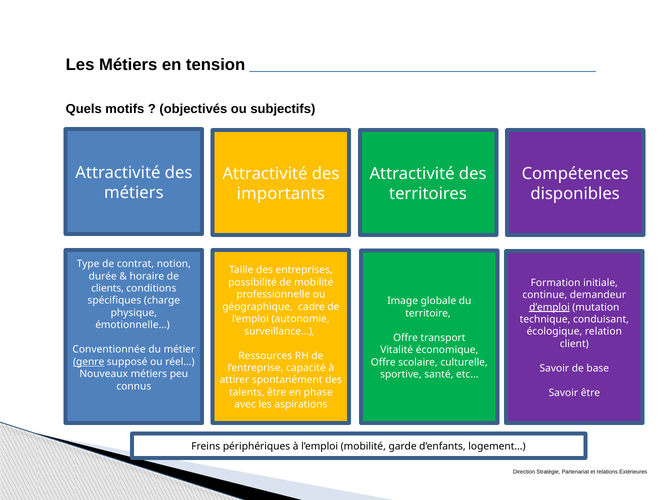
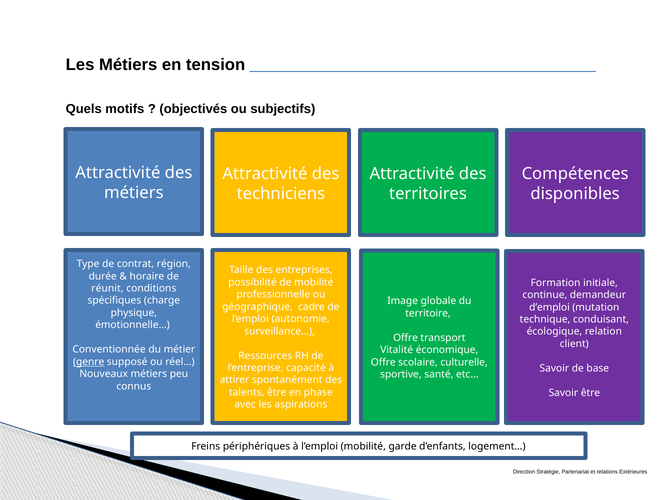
importants: importants -> techniciens
notion: notion -> région
clients: clients -> réunit
d’emploi underline: present -> none
